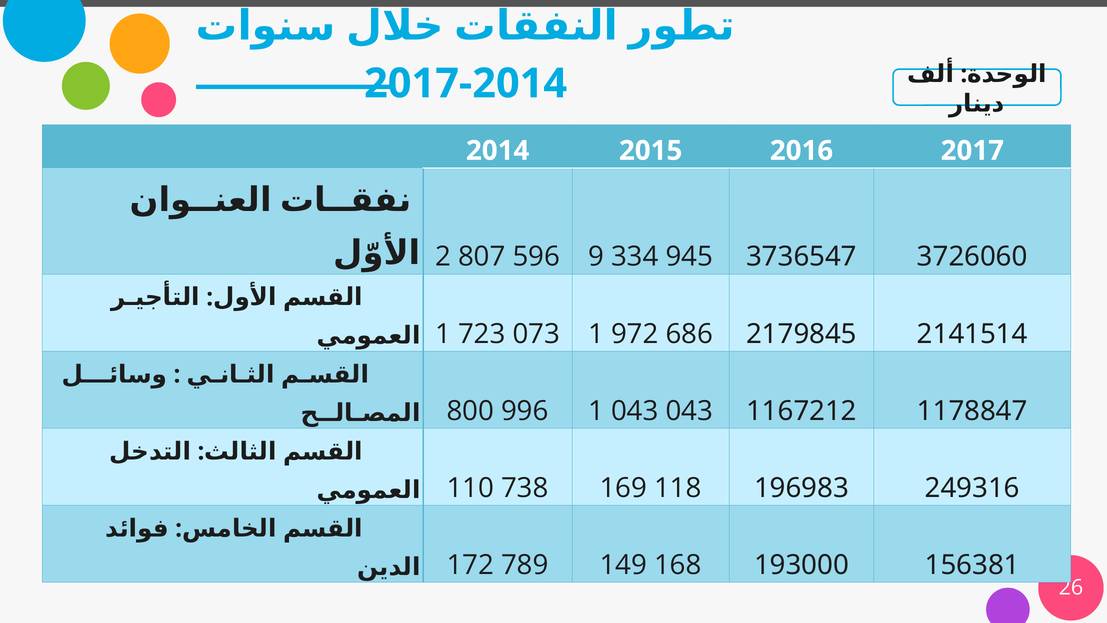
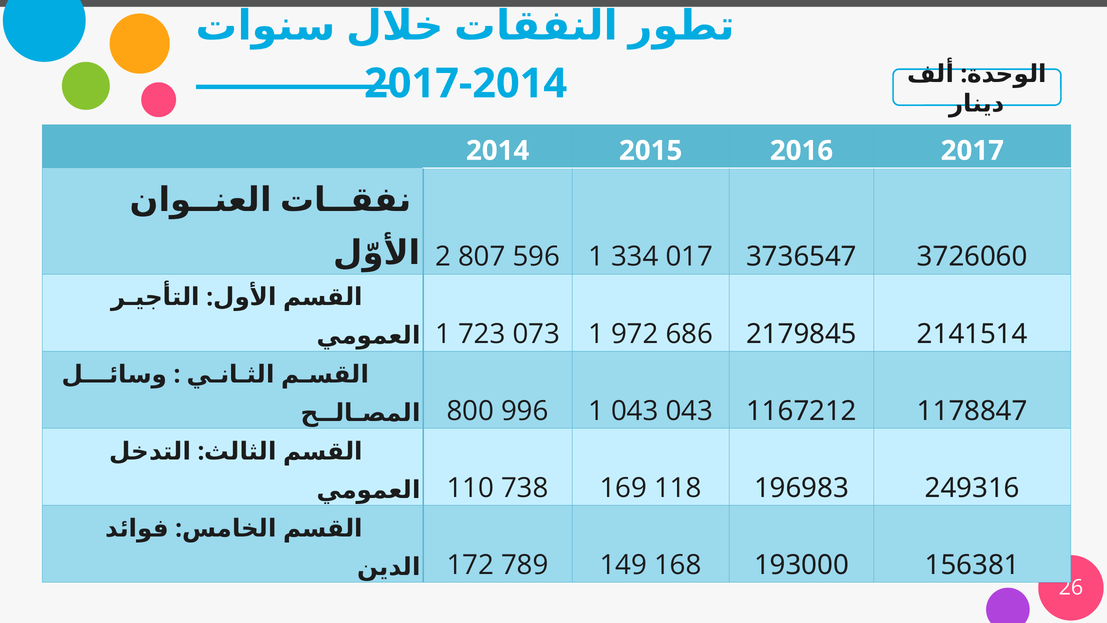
596 9: 9 -> 1
945: 945 -> 017
